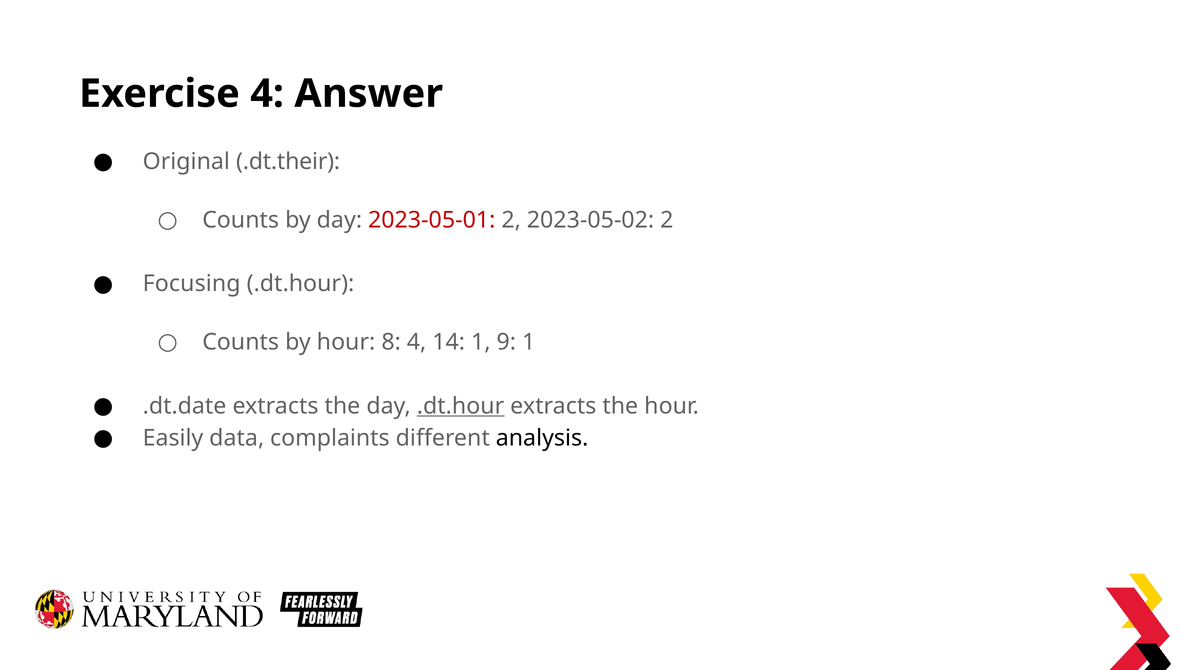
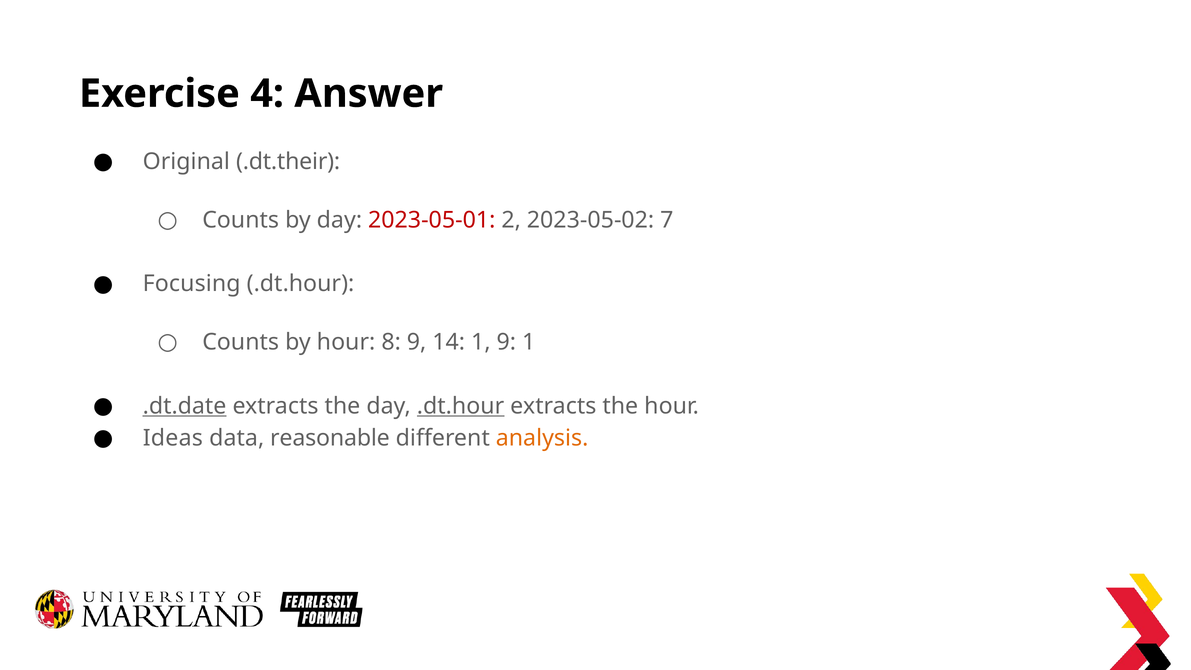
2023-05-02 2: 2 -> 7
8 4: 4 -> 9
.dt.date underline: none -> present
Easily: Easily -> Ideas
complaints: complaints -> reasonable
analysis colour: black -> orange
